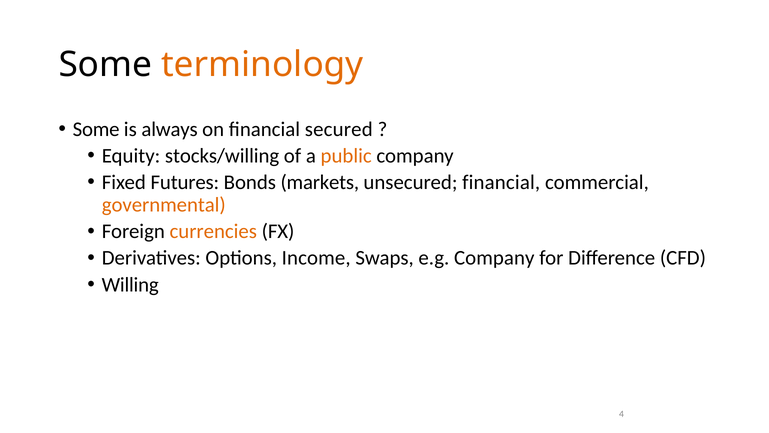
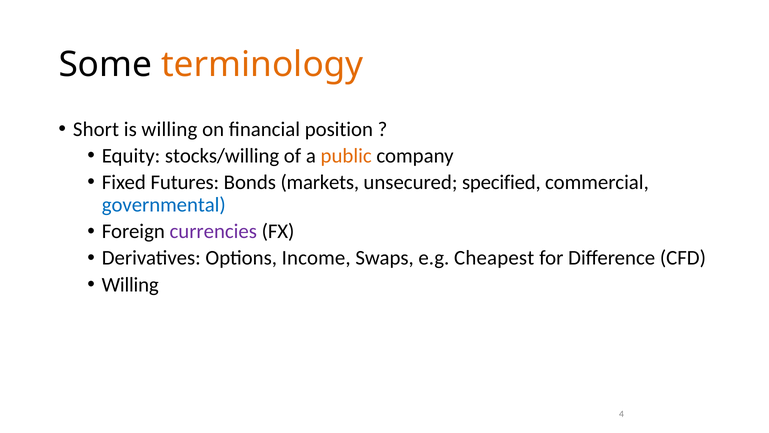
Some at (96, 129): Some -> Short
is always: always -> willing
secured: secured -> position
unsecured financial: financial -> specified
governmental colour: orange -> blue
currencies colour: orange -> purple
e.g Company: Company -> Cheapest
